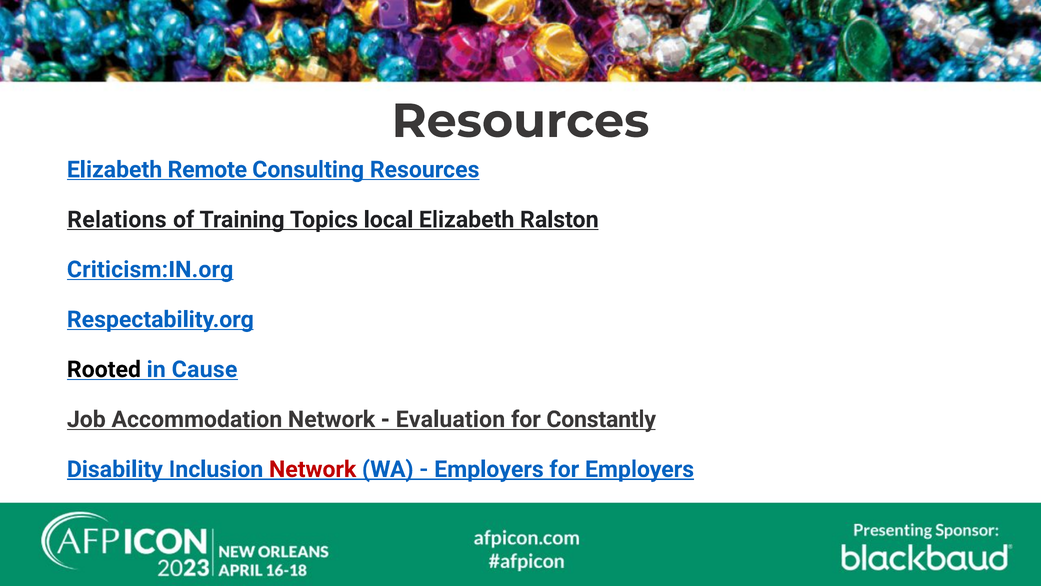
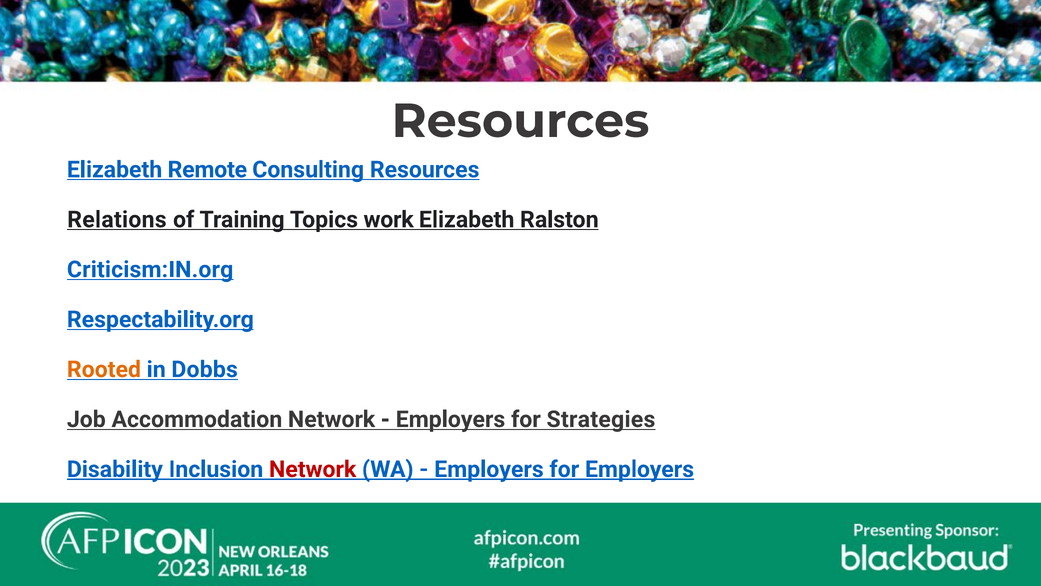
local: local -> work
Rooted colour: black -> orange
Cause: Cause -> Dobbs
Evaluation at (450, 419): Evaluation -> Employers
Constantly: Constantly -> Strategies
